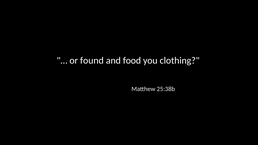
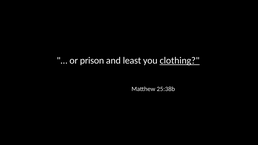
found: found -> prison
food: food -> least
clothing underline: none -> present
